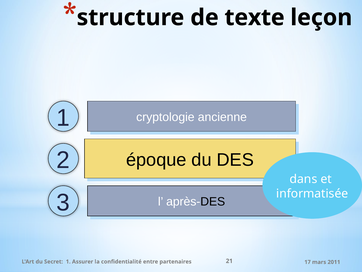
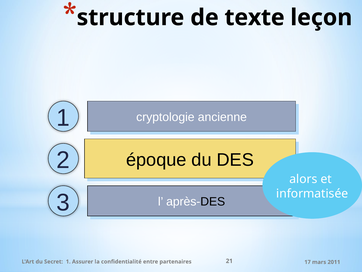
dans: dans -> alors
